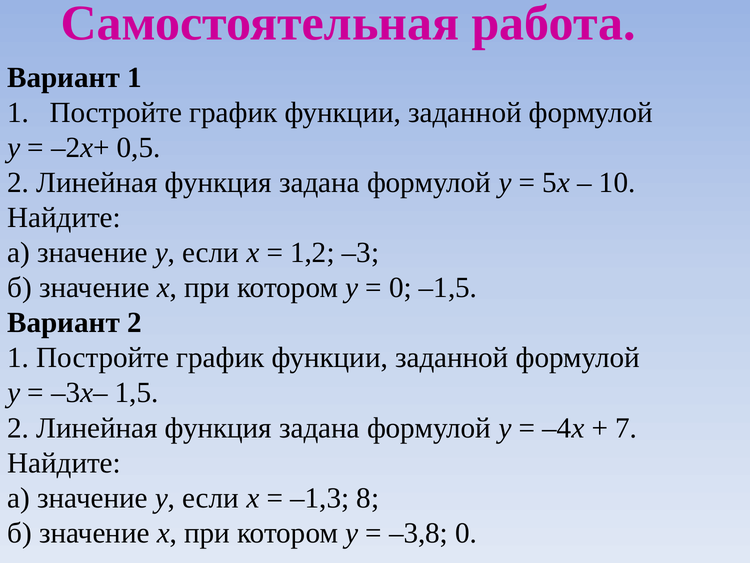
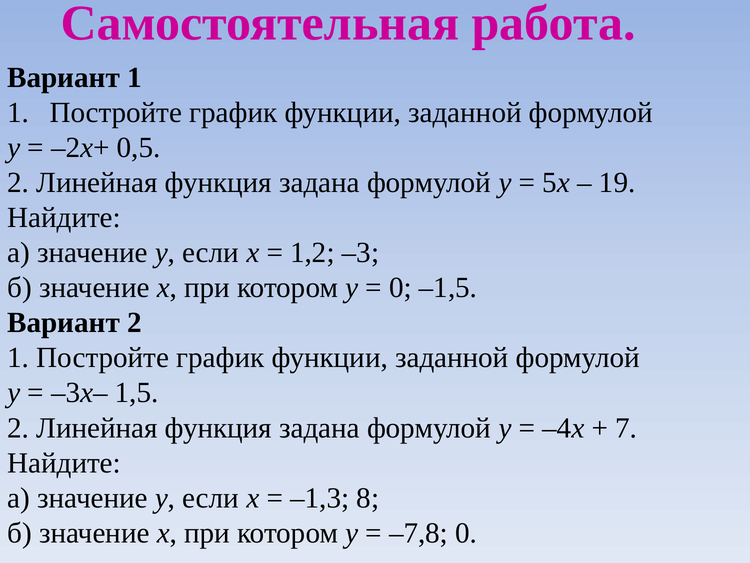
10: 10 -> 19
–3,8: –3,8 -> –7,8
